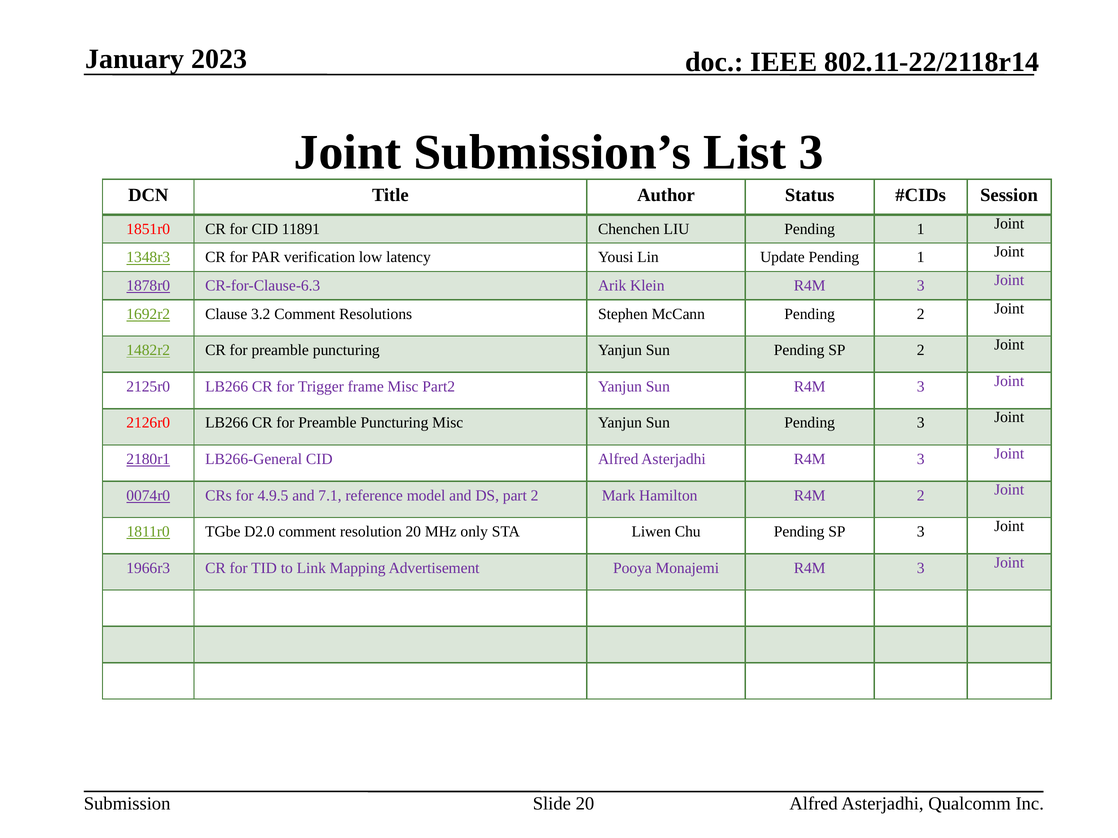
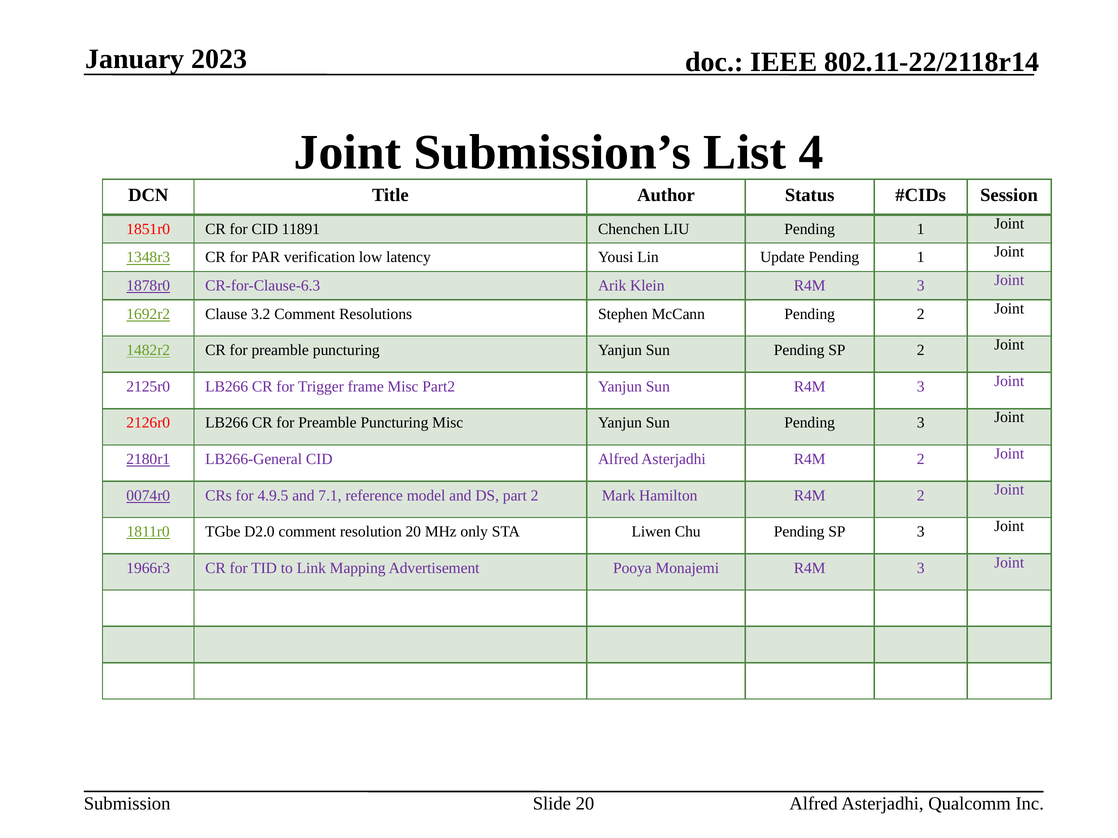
List 3: 3 -> 4
Asterjadhi R4M 3: 3 -> 2
